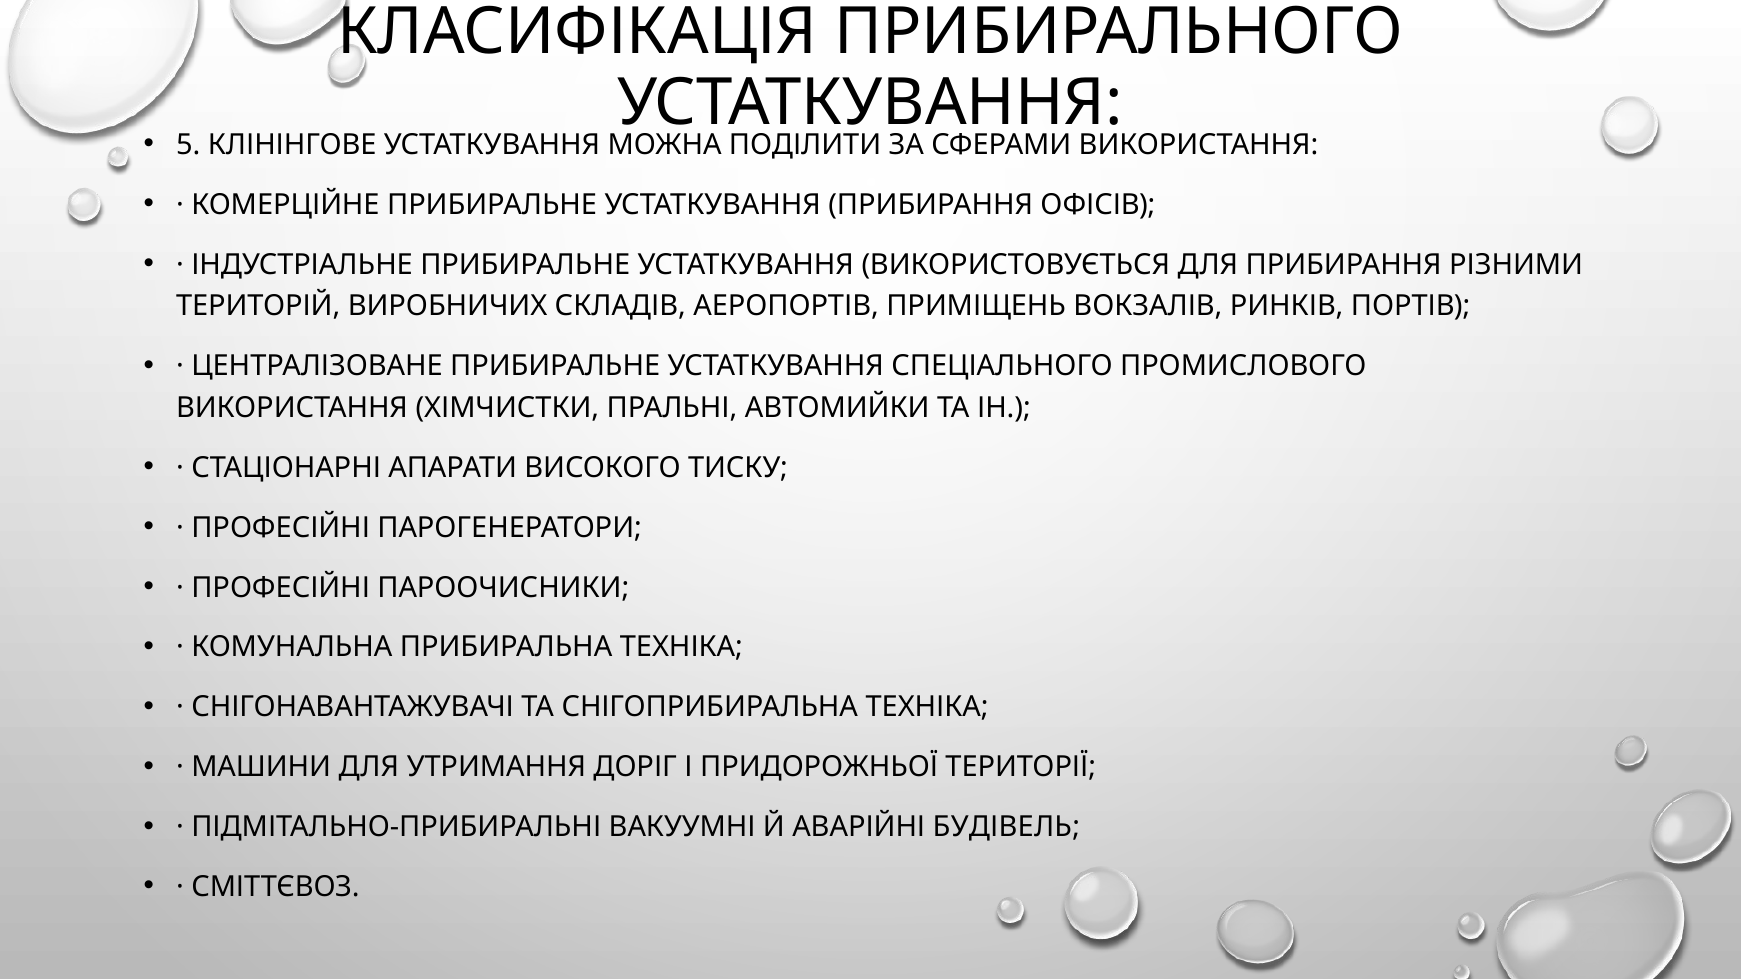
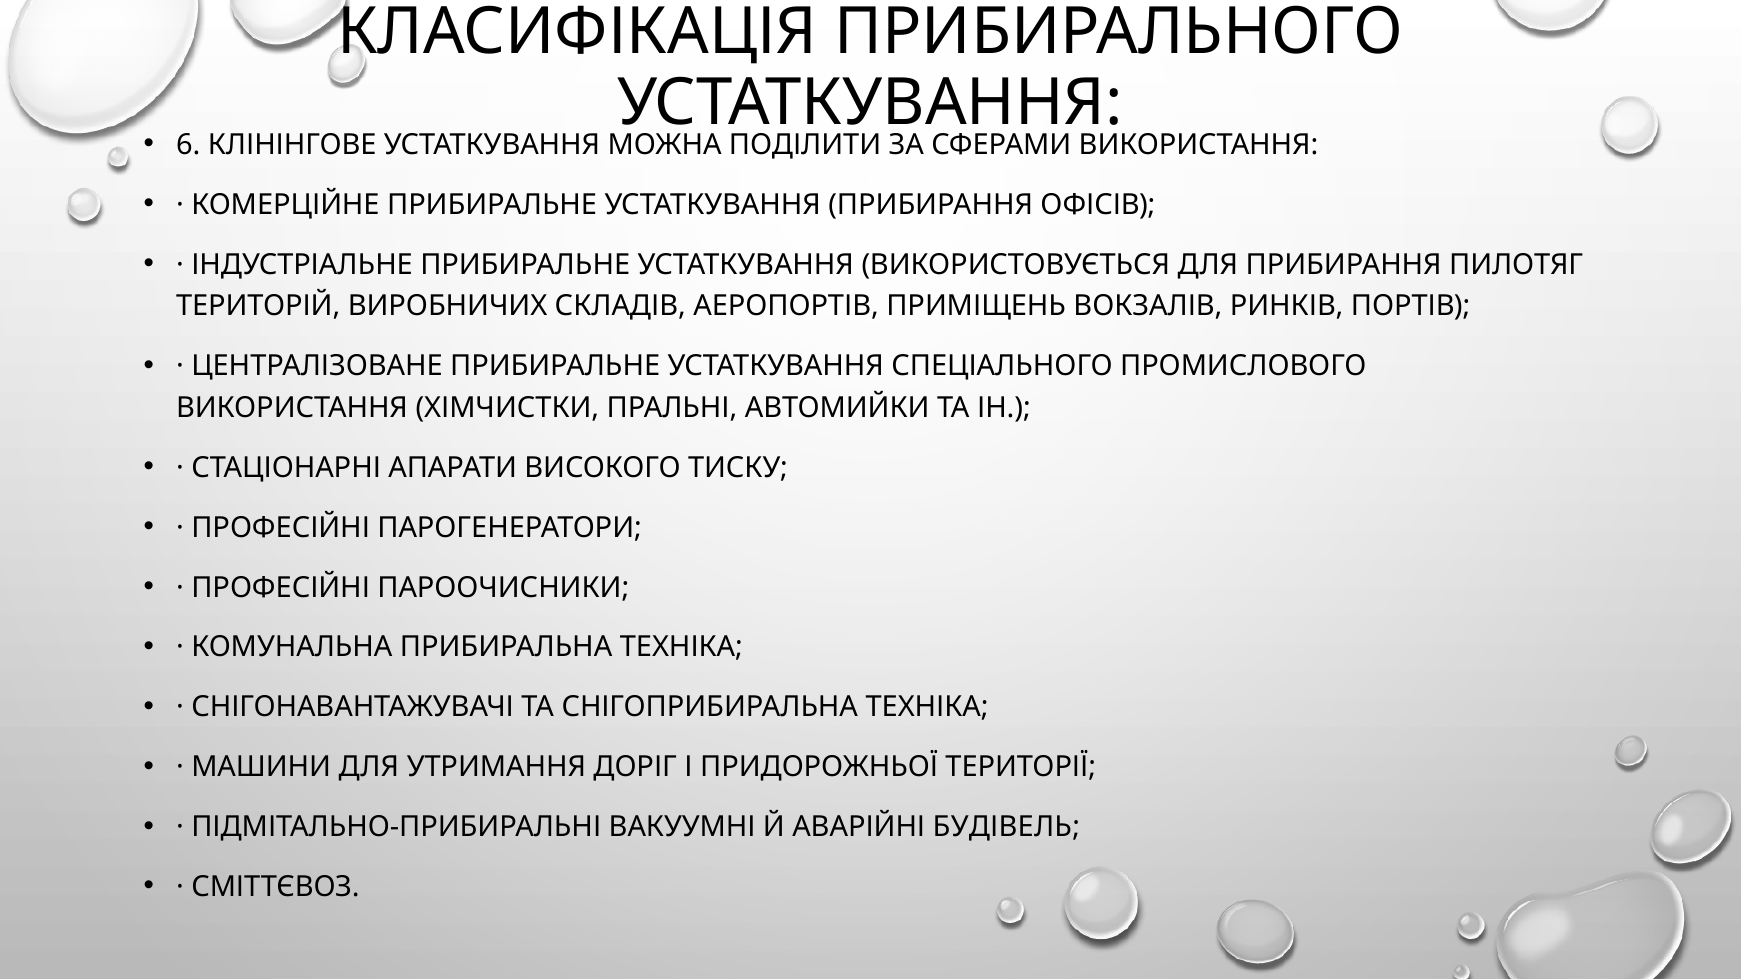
5: 5 -> 6
РІЗНИМИ: РІЗНИМИ -> ПИЛОТЯГ
